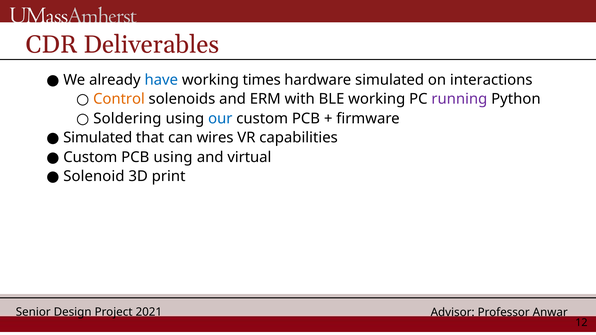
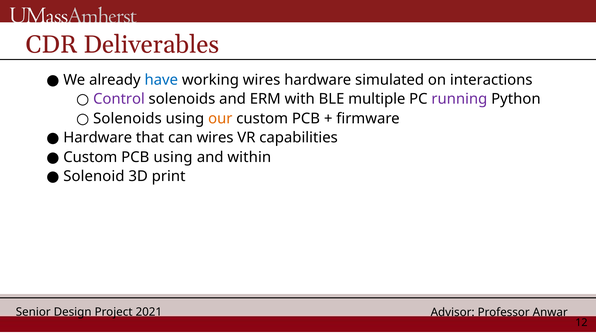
working times: times -> wires
Control colour: orange -> purple
BLE working: working -> multiple
Soldering at (127, 119): Soldering -> Solenoids
our colour: blue -> orange
Simulated at (98, 138): Simulated -> Hardware
virtual: virtual -> within
